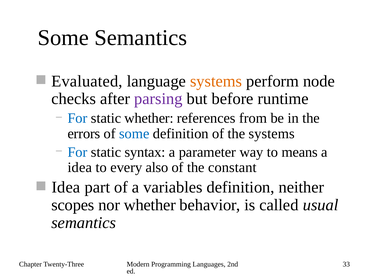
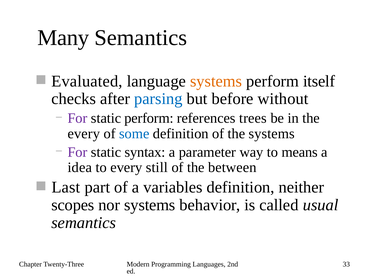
Some at (63, 38): Some -> Many
node: node -> itself
parsing colour: purple -> blue
runtime: runtime -> without
For at (77, 119) colour: blue -> purple
static whether: whether -> perform
from: from -> trees
errors at (84, 134): errors -> every
For at (77, 152) colour: blue -> purple
also: also -> still
constant: constant -> between
Idea at (66, 188): Idea -> Last
nor whether: whether -> systems
